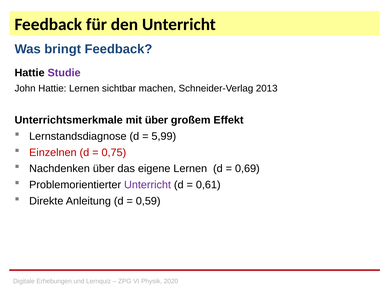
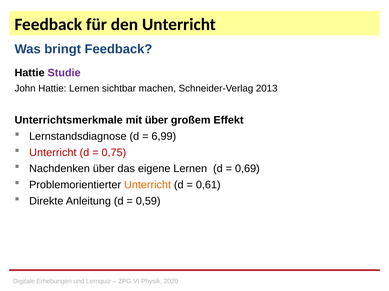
5,99: 5,99 -> 6,99
Einzelnen at (53, 153): Einzelnen -> Unterricht
Unterricht at (148, 185) colour: purple -> orange
